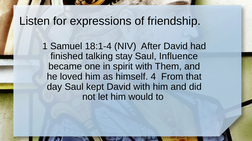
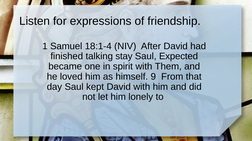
Influence: Influence -> Expected
4: 4 -> 9
would: would -> lonely
